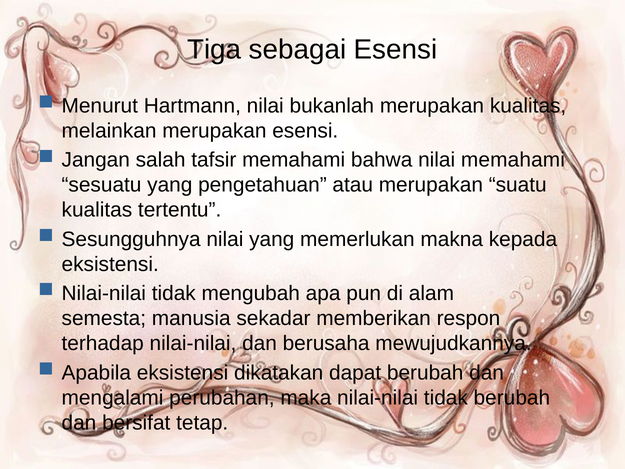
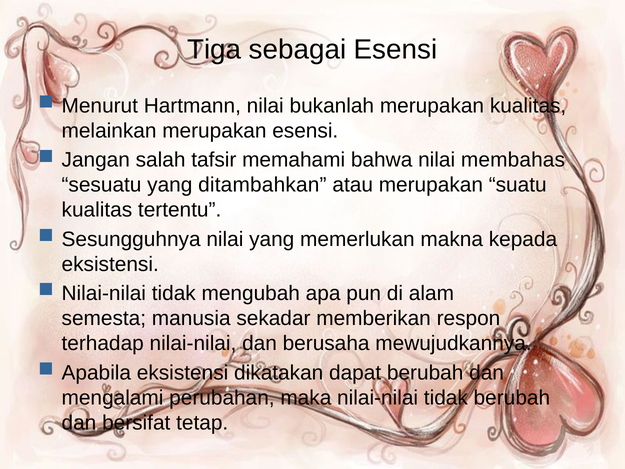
nilai memahami: memahami -> membahas
pengetahuan: pengetahuan -> ditambahkan
